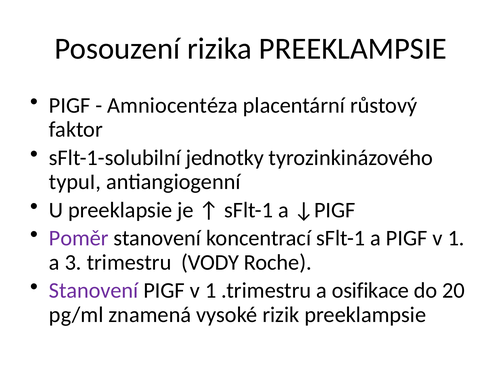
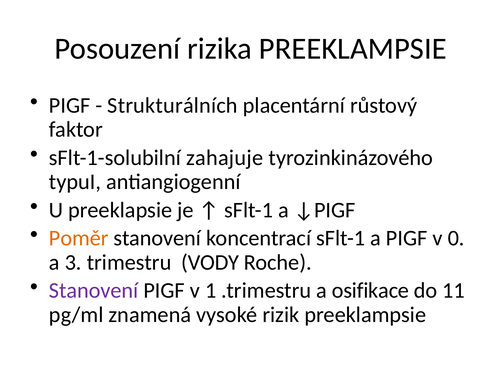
Amniocentéza: Amniocentéza -> Strukturálních
jednotky: jednotky -> zahajuje
Poměr colour: purple -> orange
a PIGF v 1: 1 -> 0
20: 20 -> 11
